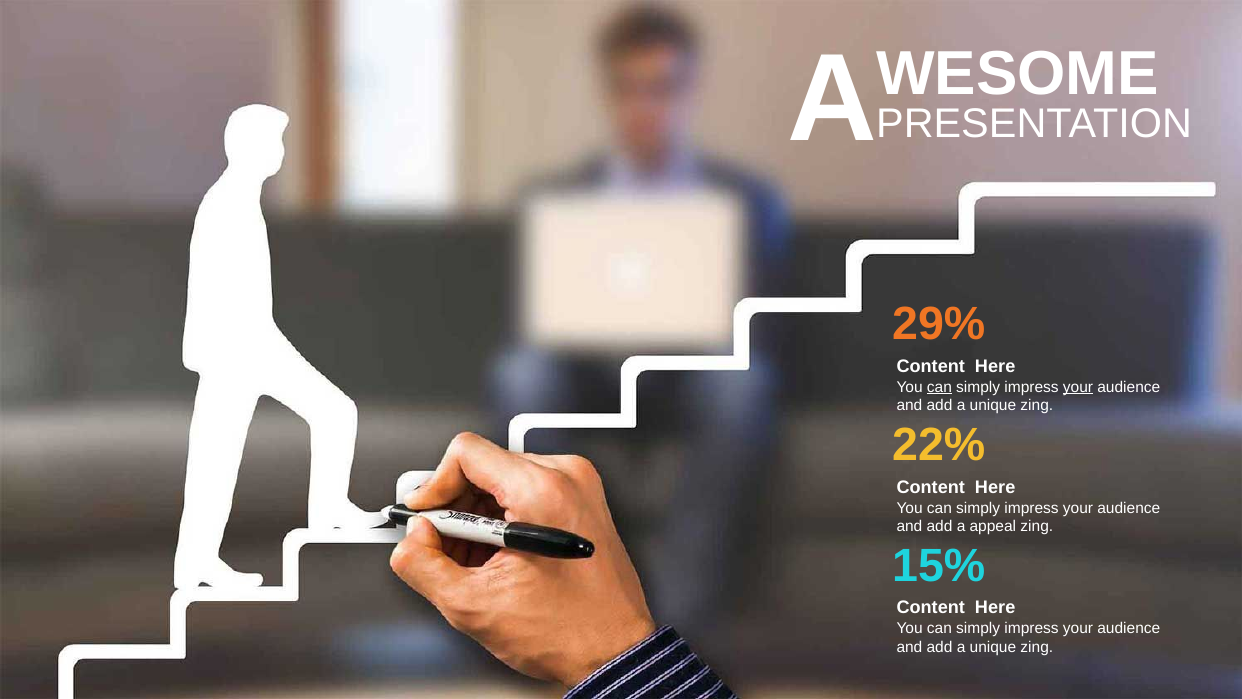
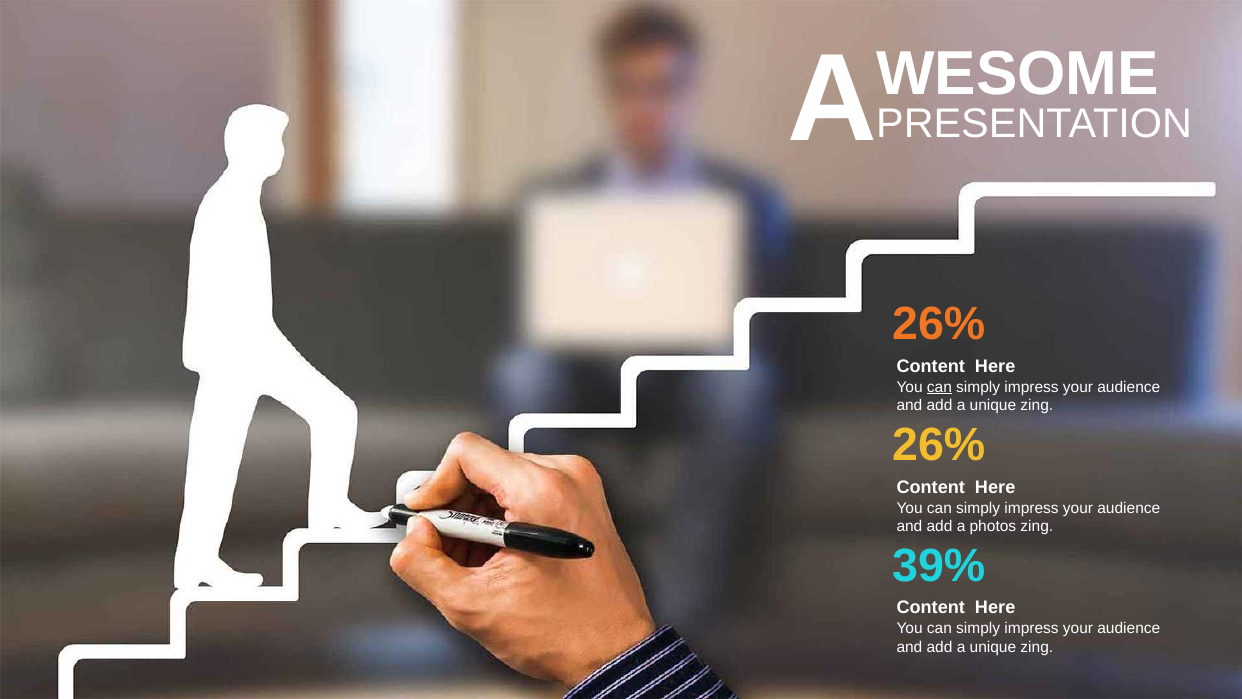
29% at (939, 324): 29% -> 26%
your at (1078, 387) underline: present -> none
22% at (939, 445): 22% -> 26%
appeal: appeal -> photos
15%: 15% -> 39%
